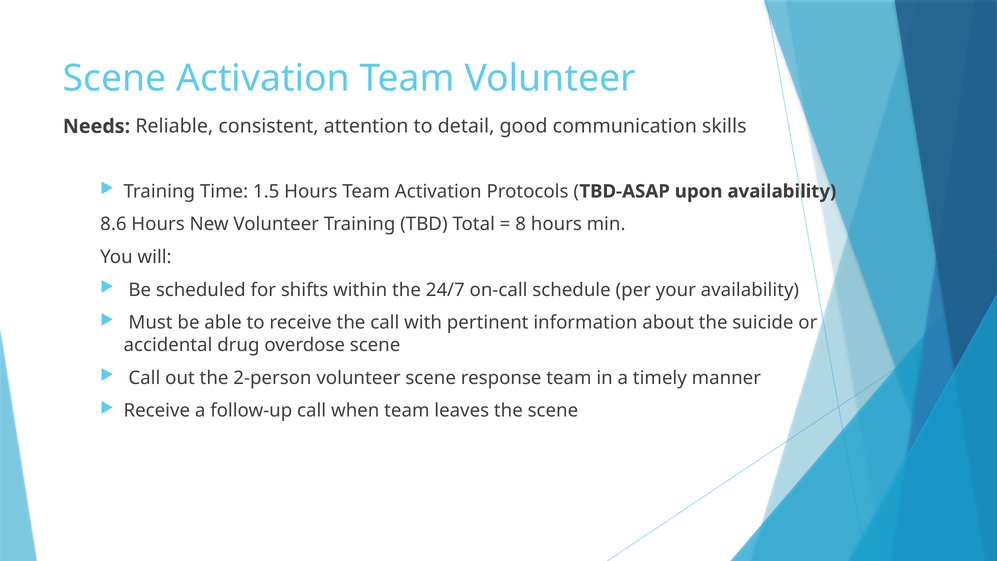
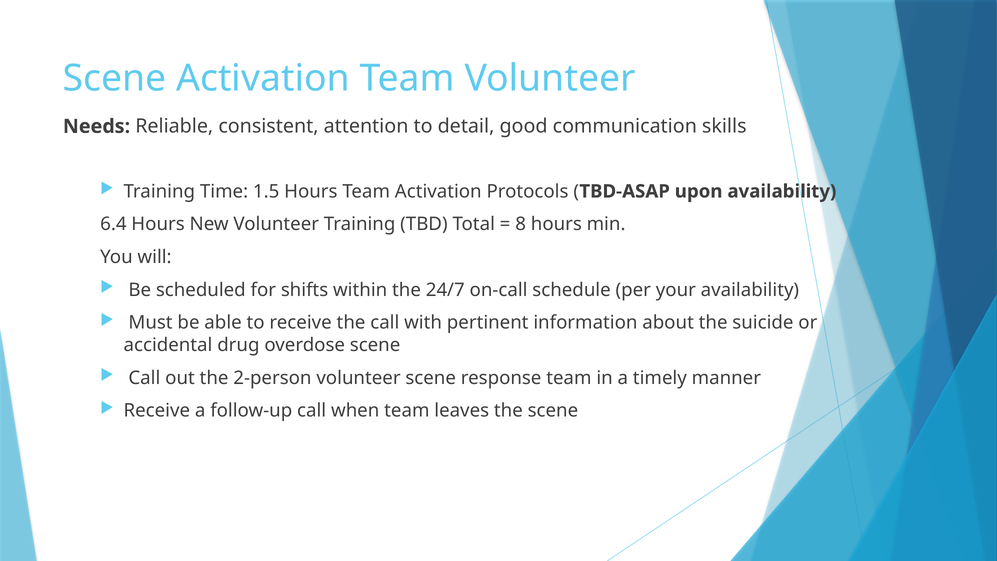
8.6: 8.6 -> 6.4
